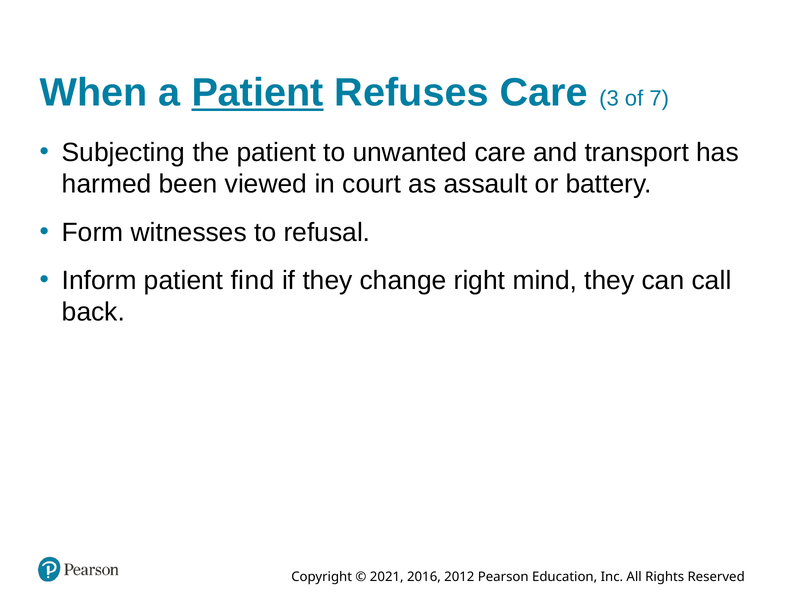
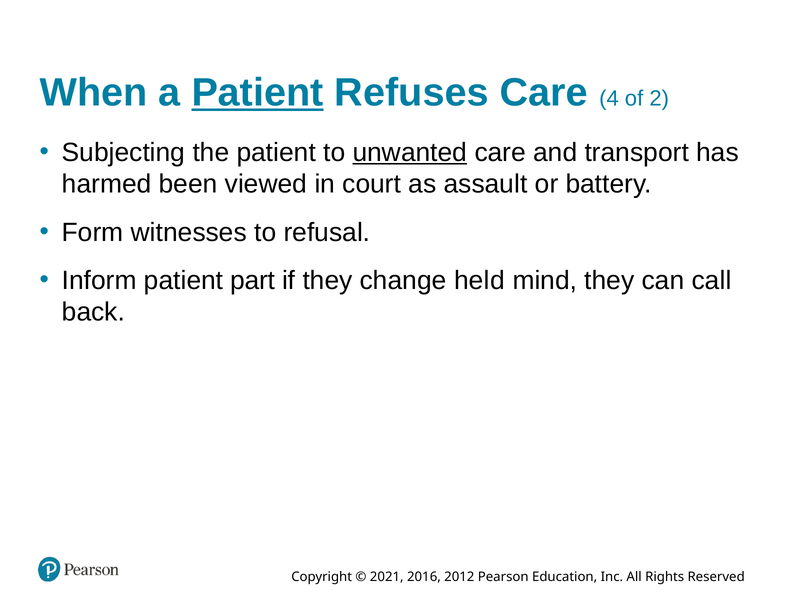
3: 3 -> 4
7: 7 -> 2
unwanted underline: none -> present
find: find -> part
right: right -> held
